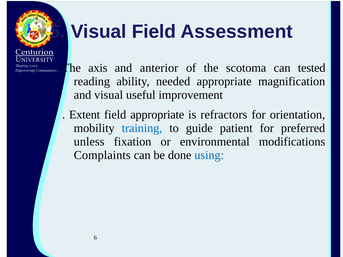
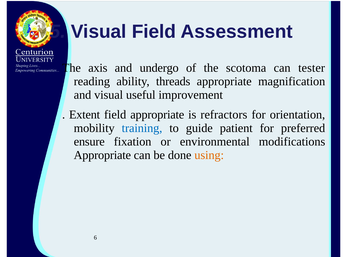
anterior: anterior -> undergo
tested: tested -> tester
needed: needed -> threads
unless: unless -> ensure
Complaints at (102, 155): Complaints -> Appropriate
using colour: blue -> orange
